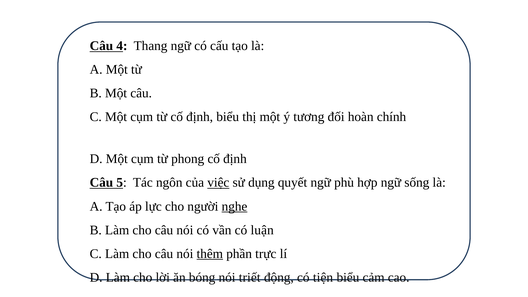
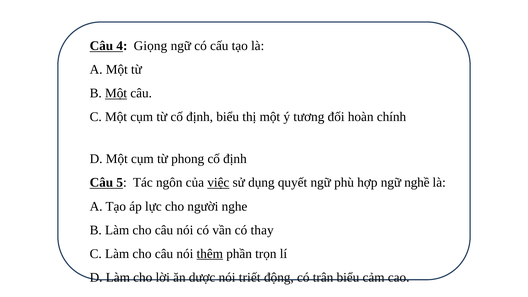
Thang: Thang -> Giọng
Một at (116, 93) underline: none -> present
sống: sống -> nghề
nghe underline: present -> none
luận: luận -> thay
trực: trực -> trọn
bóng: bóng -> dược
tiện: tiện -> trân
